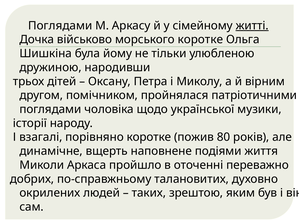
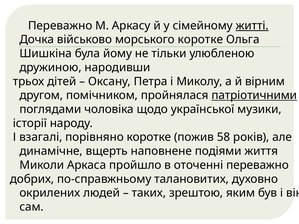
Поглядами at (60, 26): Поглядами -> Переважно
патріотичними underline: none -> present
80: 80 -> 58
